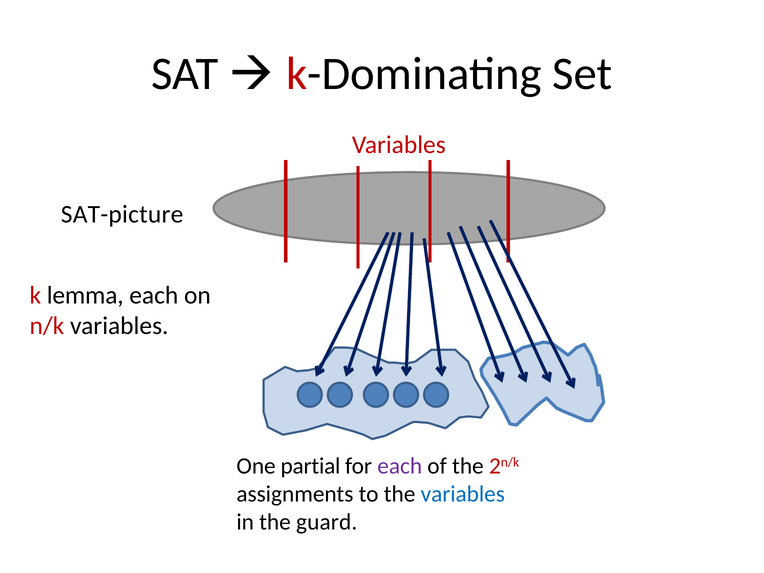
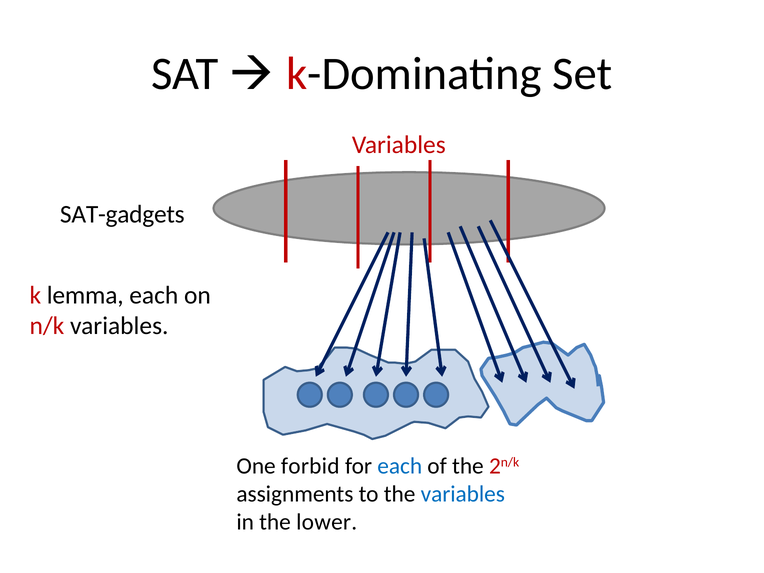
SAT-picture: SAT-picture -> SAT-gadgets
partial: partial -> forbid
each at (400, 466) colour: purple -> blue
guard: guard -> lower
